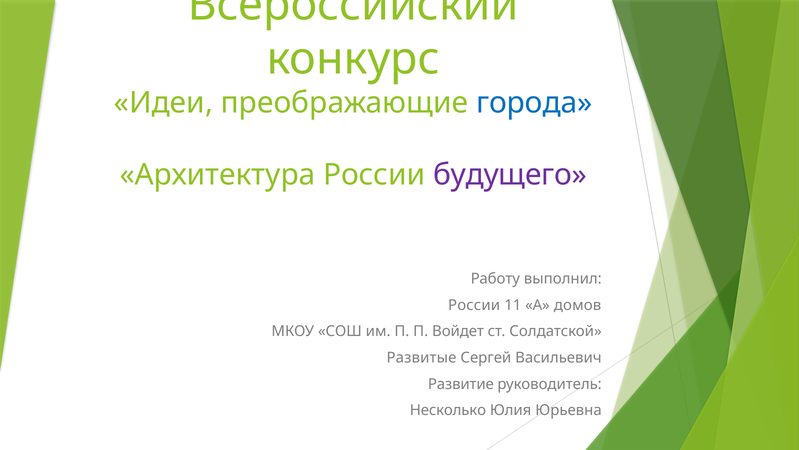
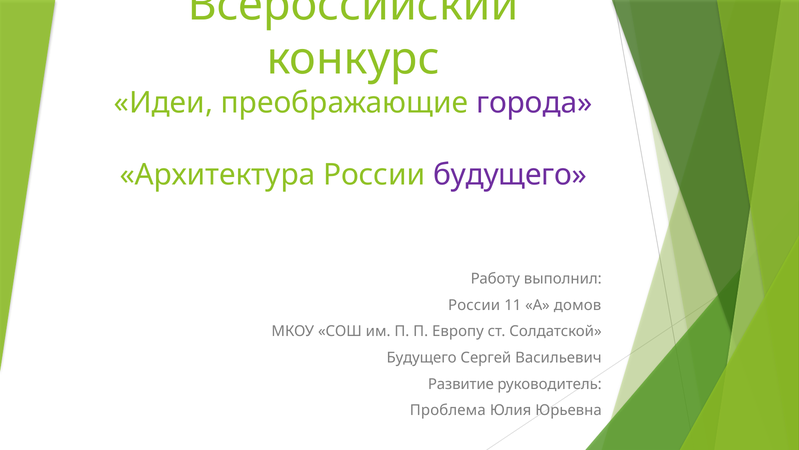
города colour: blue -> purple
Войдет: Войдет -> Европу
Развитые at (421, 357): Развитые -> Будущего
Несколько: Несколько -> Проблема
